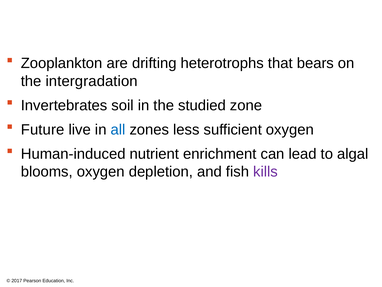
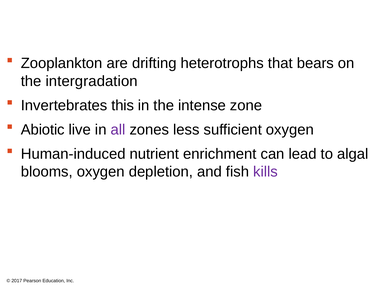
soil: soil -> this
studied: studied -> intense
Future: Future -> Abiotic
all colour: blue -> purple
